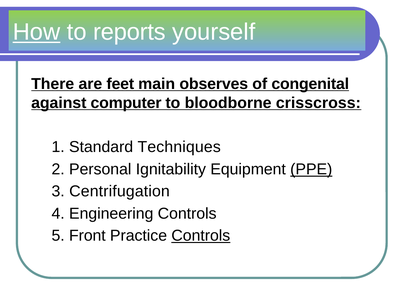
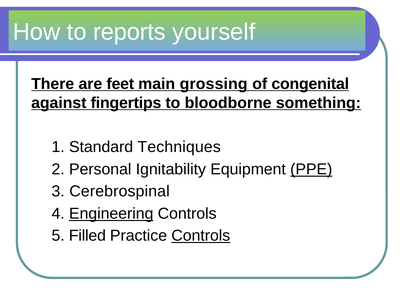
How underline: present -> none
observes: observes -> grossing
computer: computer -> fingertips
crisscross: crisscross -> something
Centrifugation: Centrifugation -> Cerebrospinal
Engineering underline: none -> present
Front: Front -> Filled
